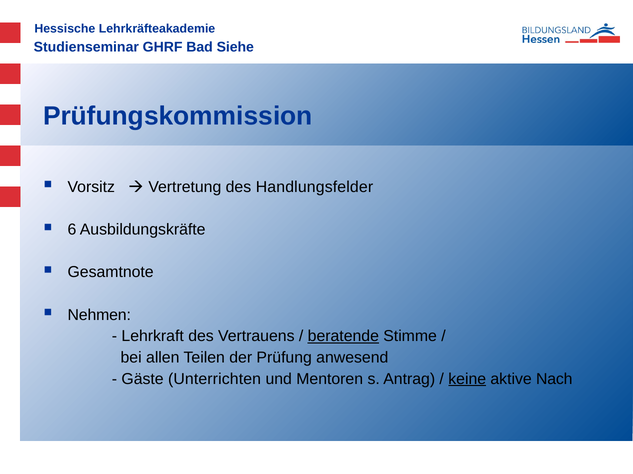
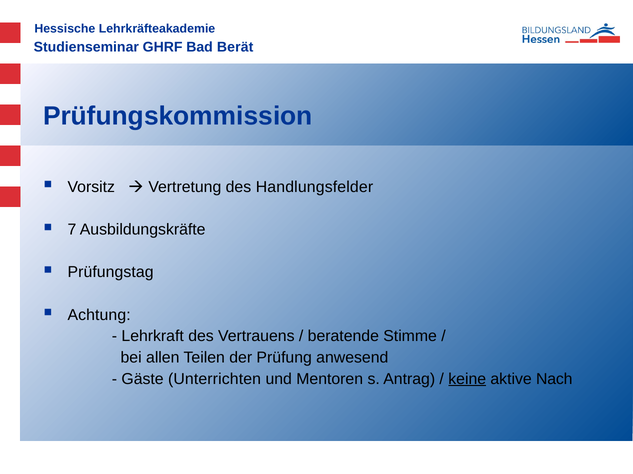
Siehe: Siehe -> Berät
6: 6 -> 7
Gesamtnote: Gesamtnote -> Prüfungstag
Nehmen: Nehmen -> Achtung
beratende underline: present -> none
